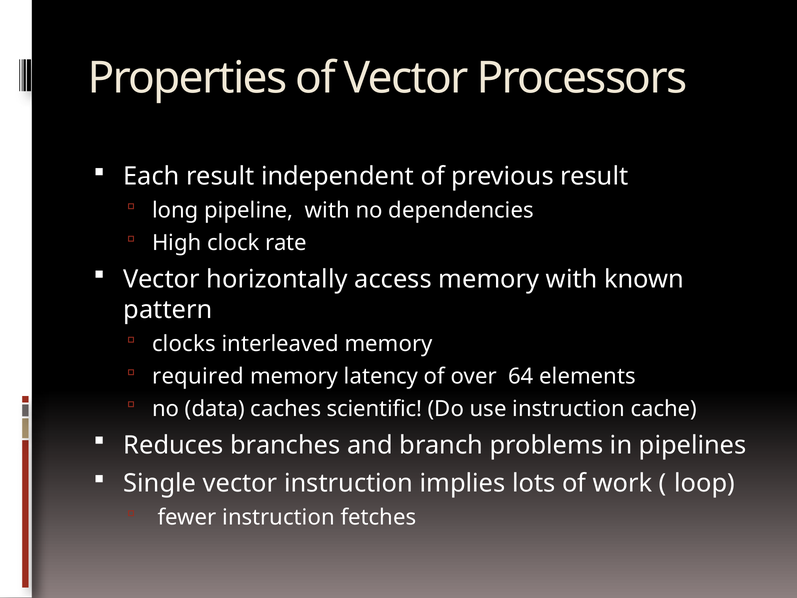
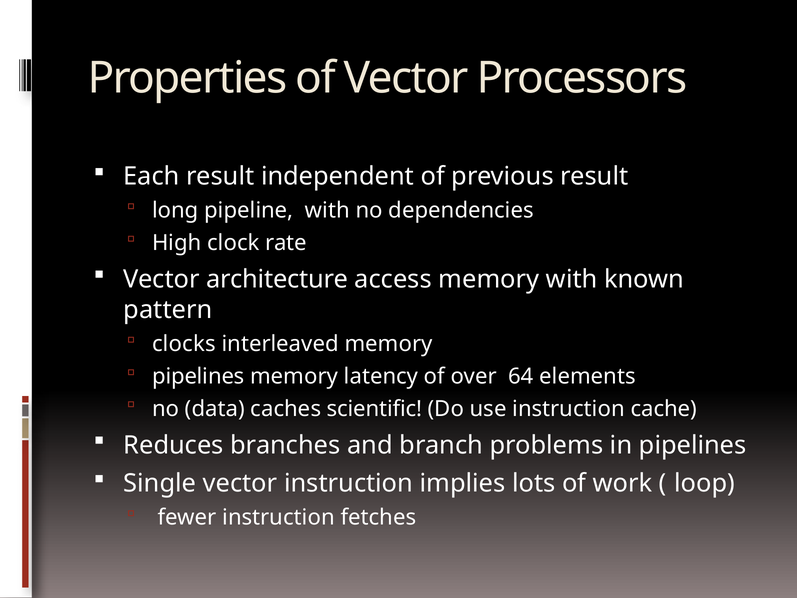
horizontally: horizontally -> architecture
required at (198, 376): required -> pipelines
